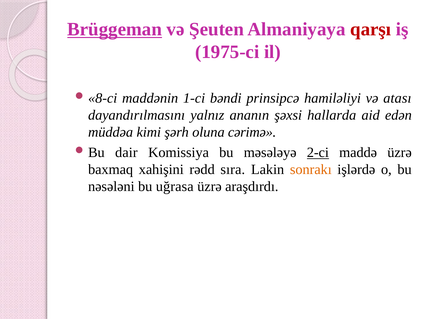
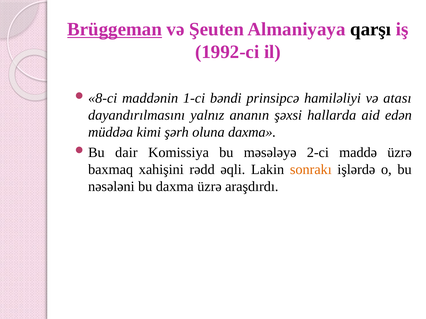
qarşı colour: red -> black
1975-ci: 1975-ci -> 1992-ci
oluna cərimə: cərimə -> daxma
2-ci underline: present -> none
sıra: sıra -> əqli
bu uğrasa: uğrasa -> daxma
